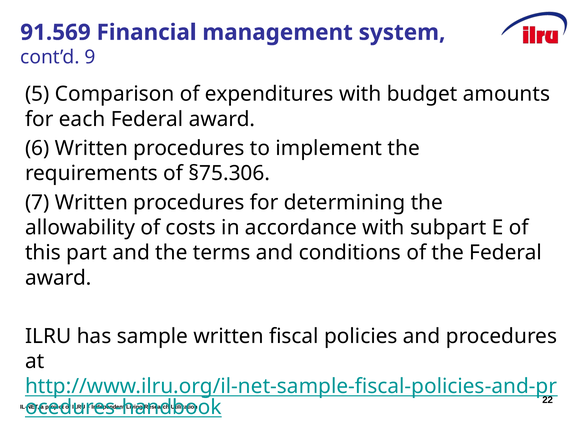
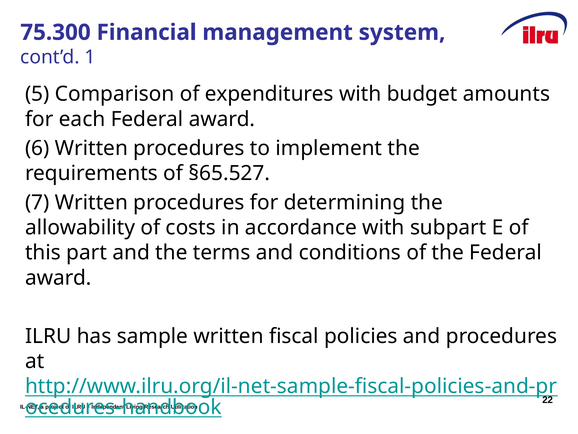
91.569: 91.569 -> 75.300
9: 9 -> 1
§75.306: §75.306 -> §65.527
